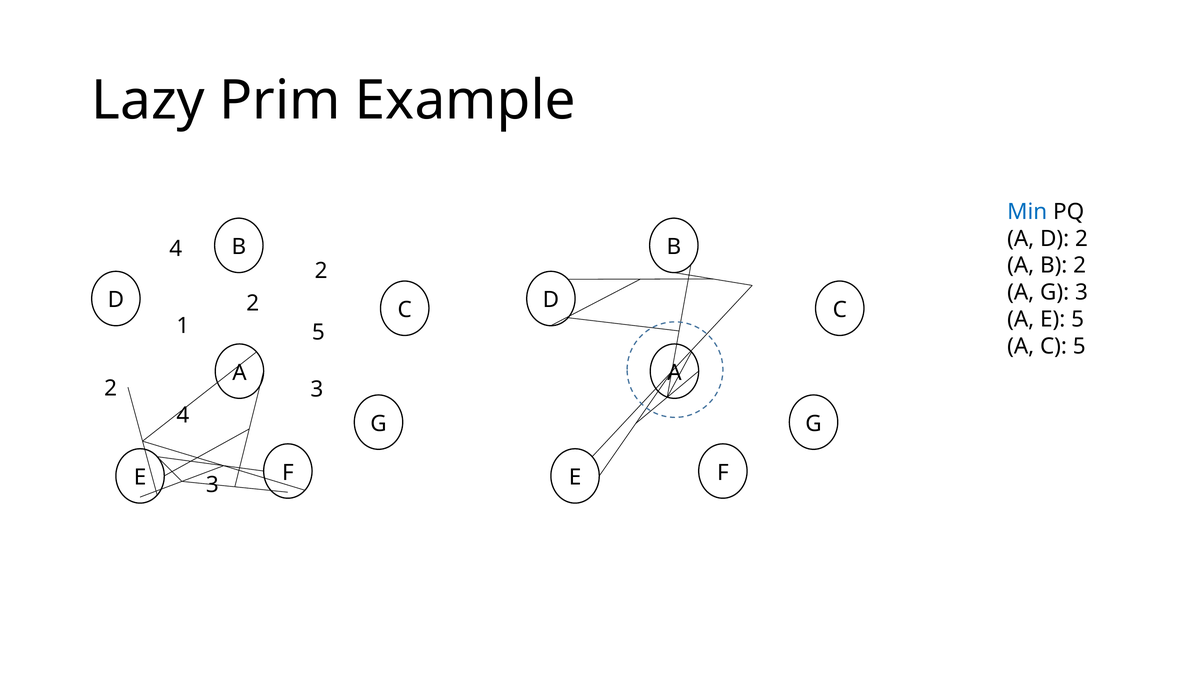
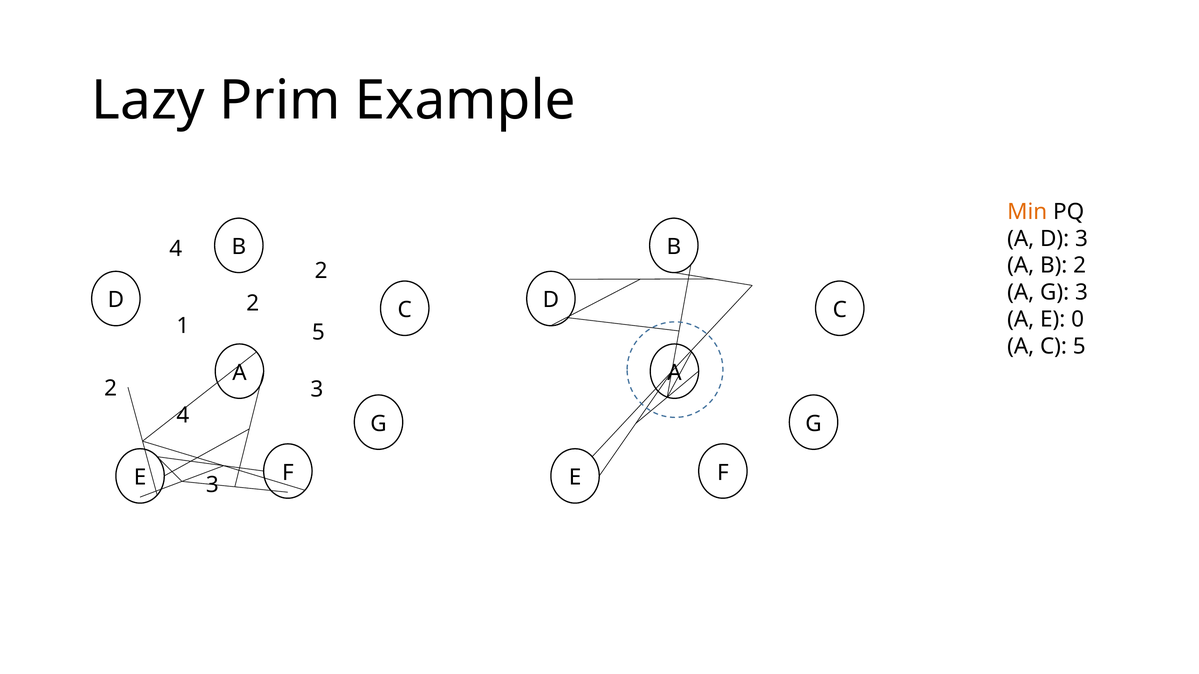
Min colour: blue -> orange
D 2: 2 -> 3
E 5: 5 -> 0
